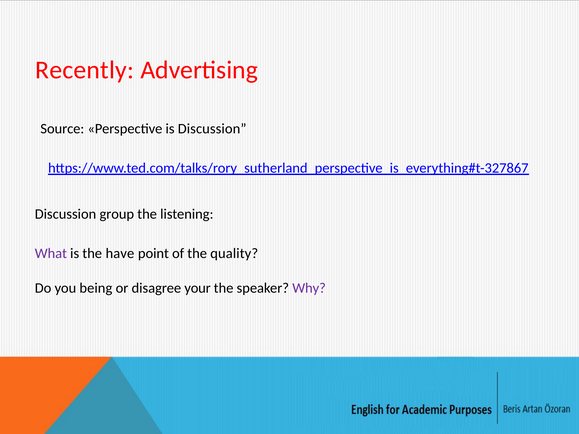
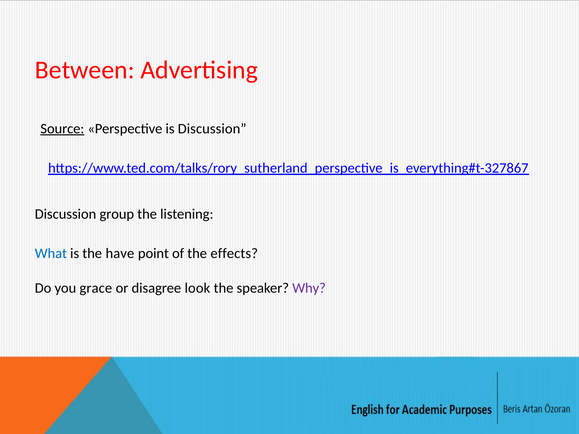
Recently: Recently -> Between
Source underline: none -> present
What colour: purple -> blue
quality: quality -> effects
being: being -> grace
your: your -> look
